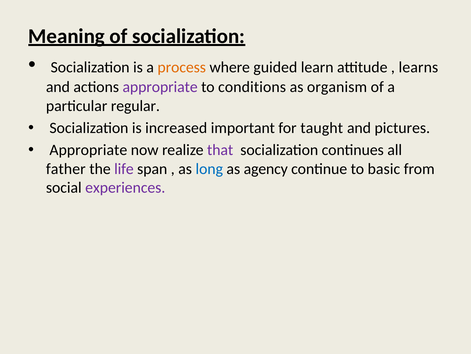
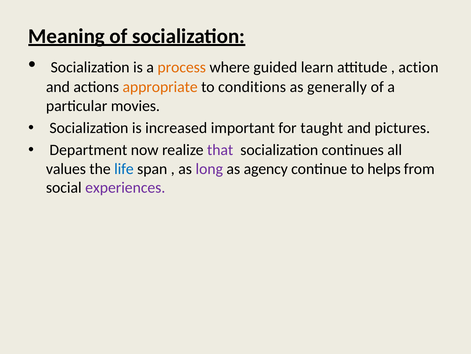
learns: learns -> action
appropriate at (160, 87) colour: purple -> orange
organism: organism -> generally
regular: regular -> movies
Appropriate at (88, 150): Appropriate -> Department
father: father -> values
life colour: purple -> blue
long colour: blue -> purple
basic: basic -> helps
